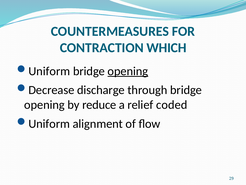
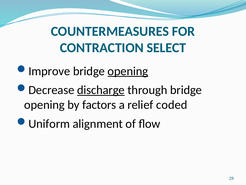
WHICH: WHICH -> SELECT
Uniform at (49, 71): Uniform -> Improve
discharge underline: none -> present
reduce: reduce -> factors
